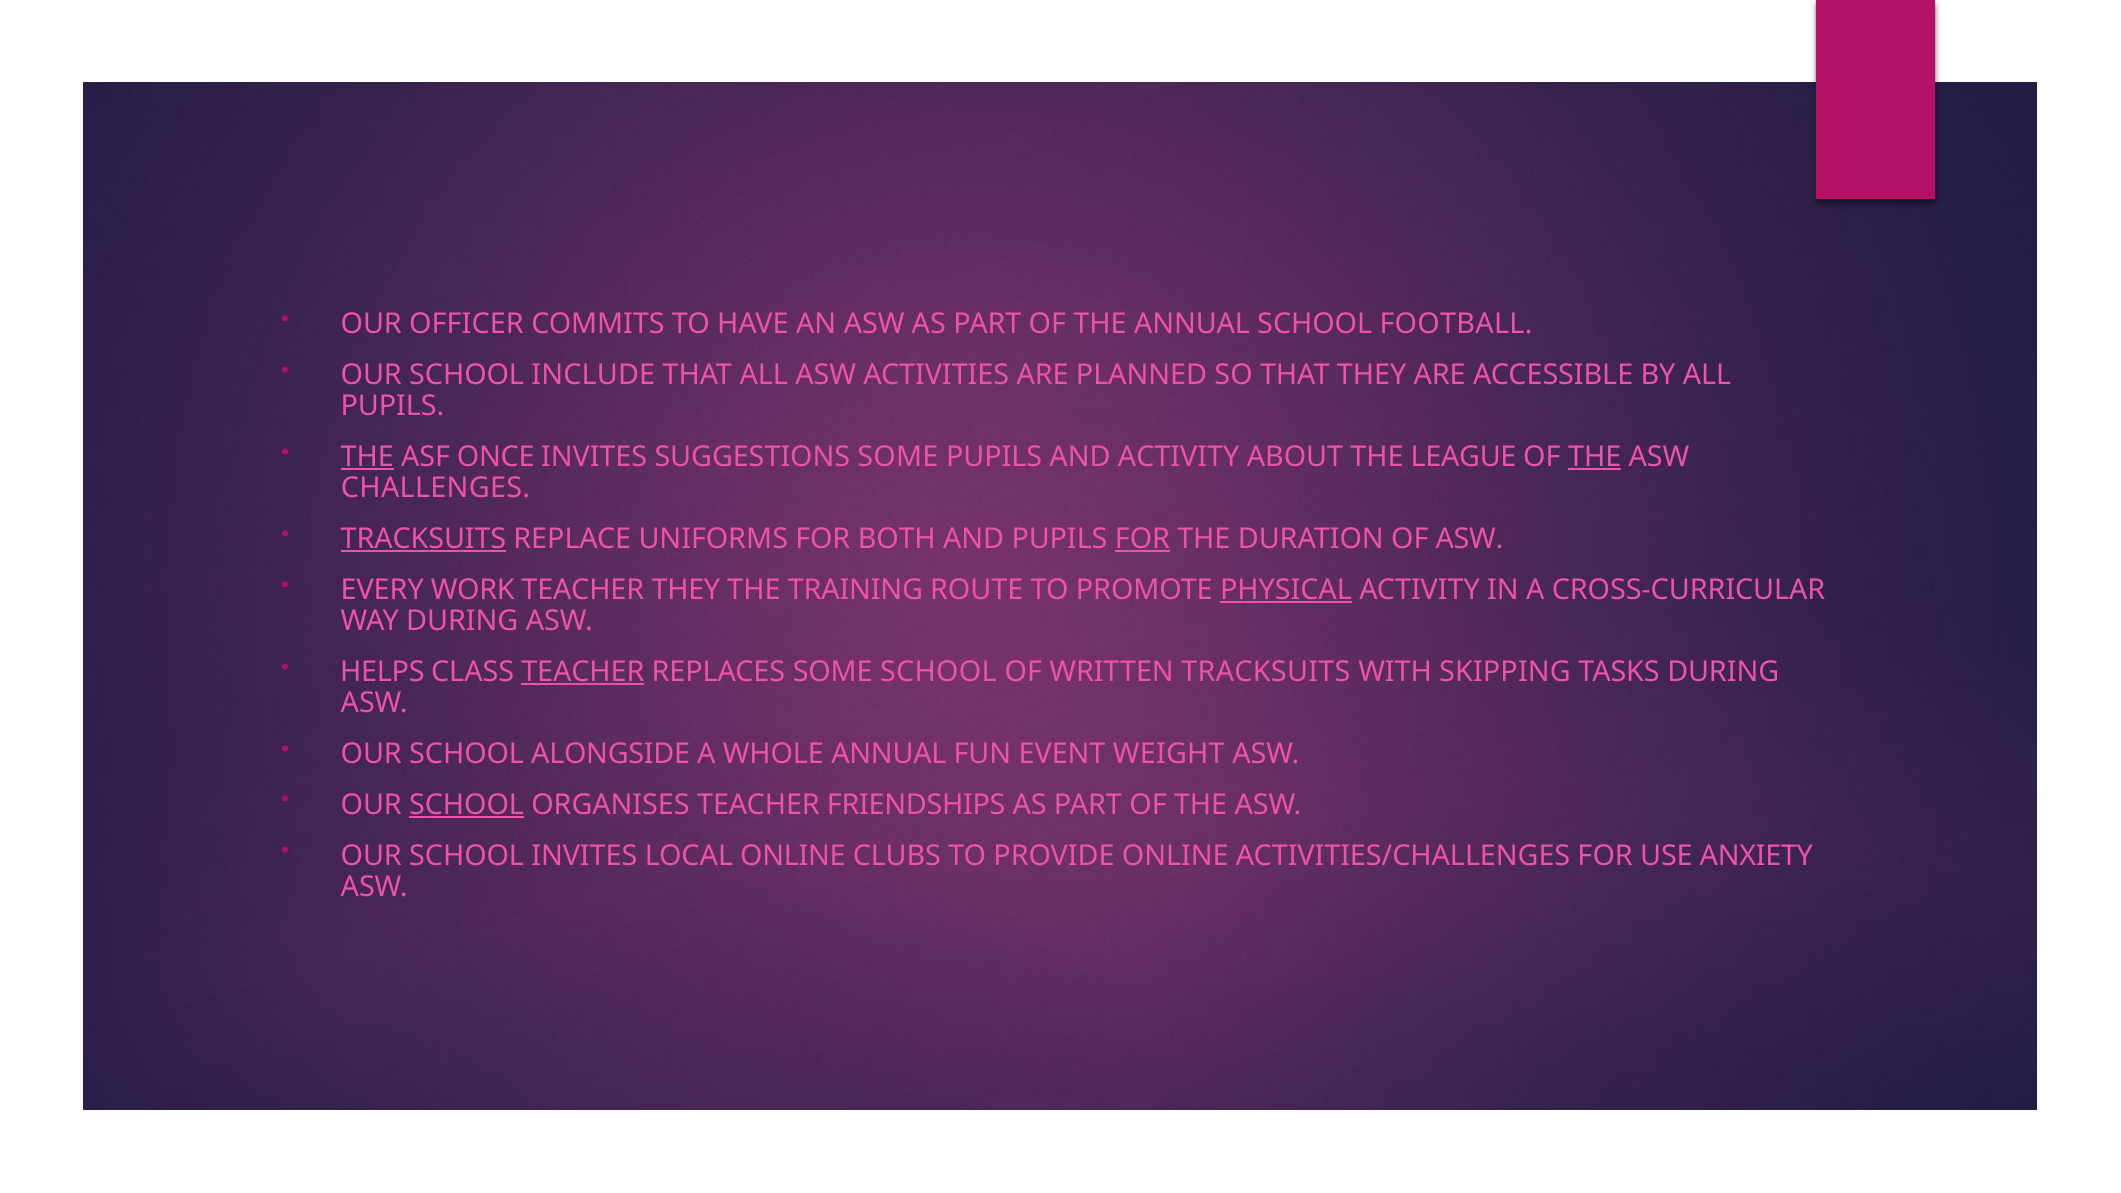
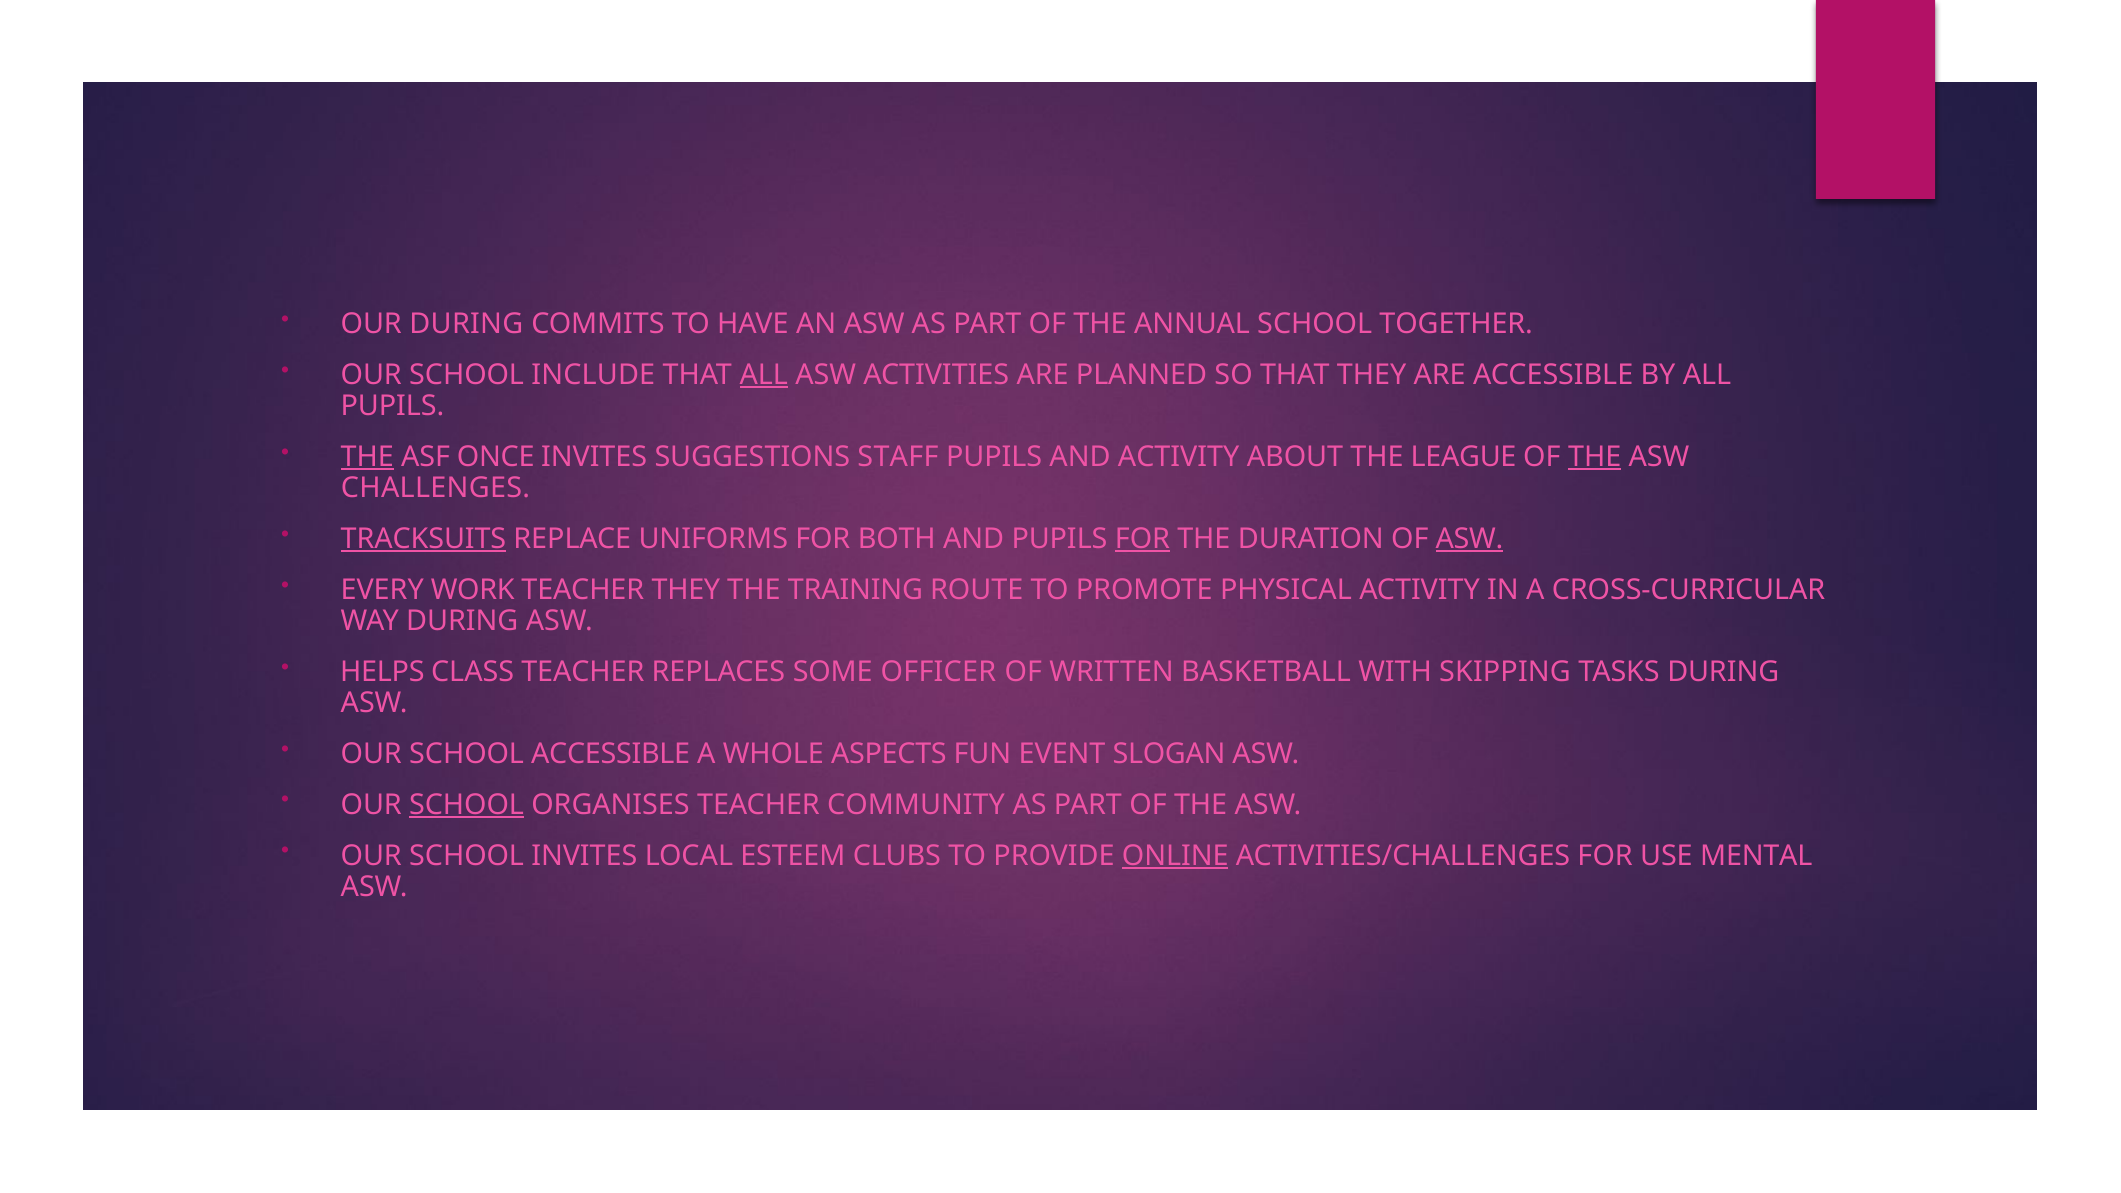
OUR OFFICER: OFFICER -> DURING
FOOTBALL: FOOTBALL -> TOGETHER
ALL at (764, 375) underline: none -> present
SUGGESTIONS SOME: SOME -> STAFF
ASW at (1469, 539) underline: none -> present
PHYSICAL underline: present -> none
TEACHER at (583, 672) underline: present -> none
SOME SCHOOL: SCHOOL -> OFFICER
WRITTEN TRACKSUITS: TRACKSUITS -> BASKETBALL
SCHOOL ALONGSIDE: ALONGSIDE -> ACCESSIBLE
WHOLE ANNUAL: ANNUAL -> ASPECTS
WEIGHT: WEIGHT -> SLOGAN
FRIENDSHIPS: FRIENDSHIPS -> COMMUNITY
LOCAL ONLINE: ONLINE -> ESTEEM
ONLINE at (1175, 856) underline: none -> present
ANXIETY: ANXIETY -> MENTAL
